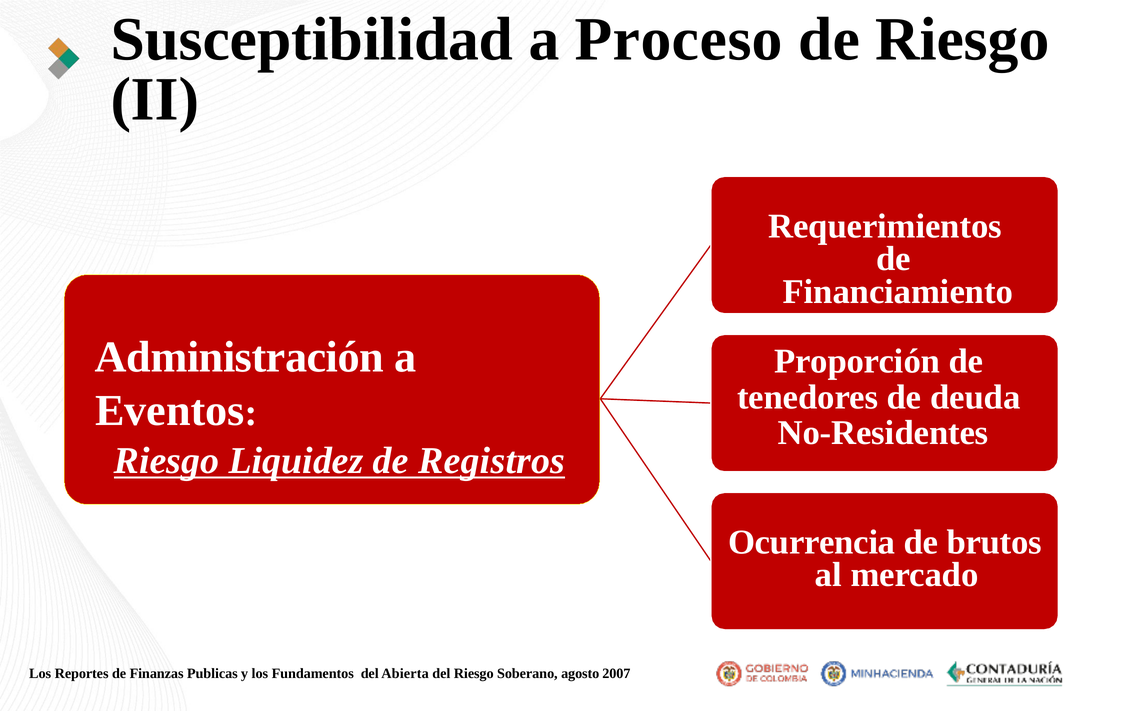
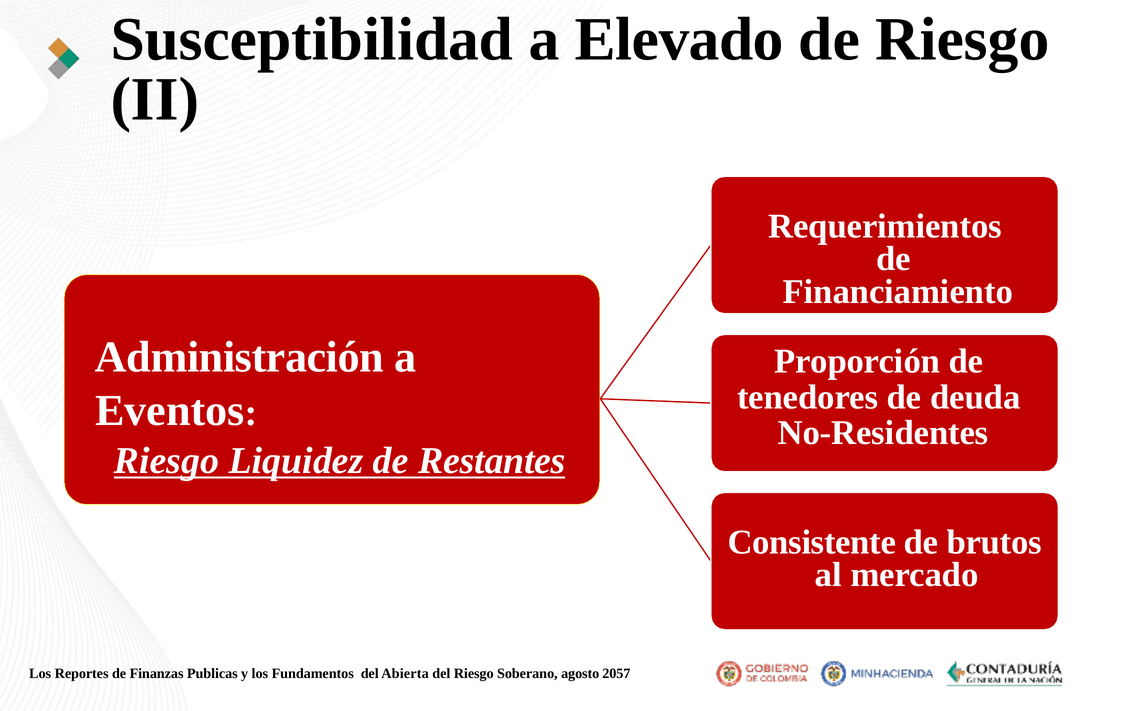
Proceso: Proceso -> Elevado
Registros: Registros -> Restantes
Ocurrencia: Ocurrencia -> Consistente
2007: 2007 -> 2057
